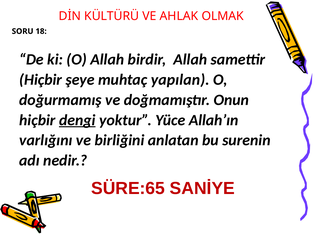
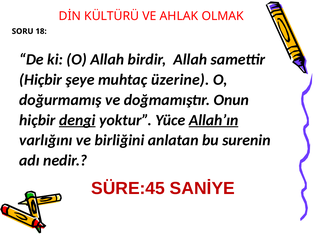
yapılan: yapılan -> üzerine
Allah’ın underline: none -> present
SÜRE:65: SÜRE:65 -> SÜRE:45
